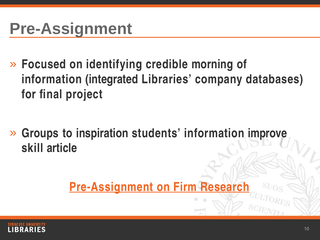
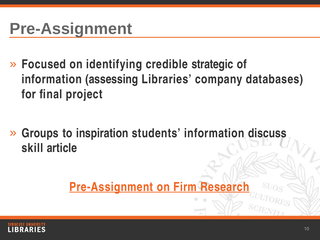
morning: morning -> strategic
integrated: integrated -> assessing
improve: improve -> discuss
